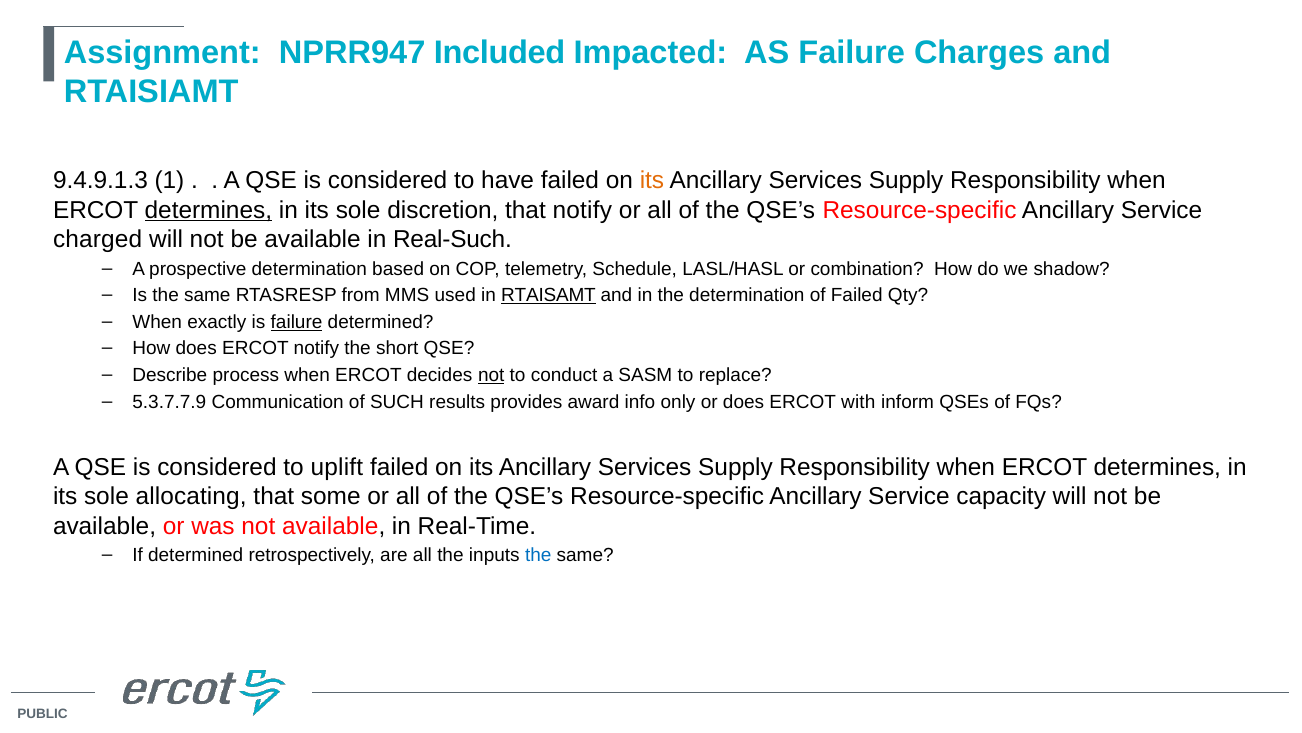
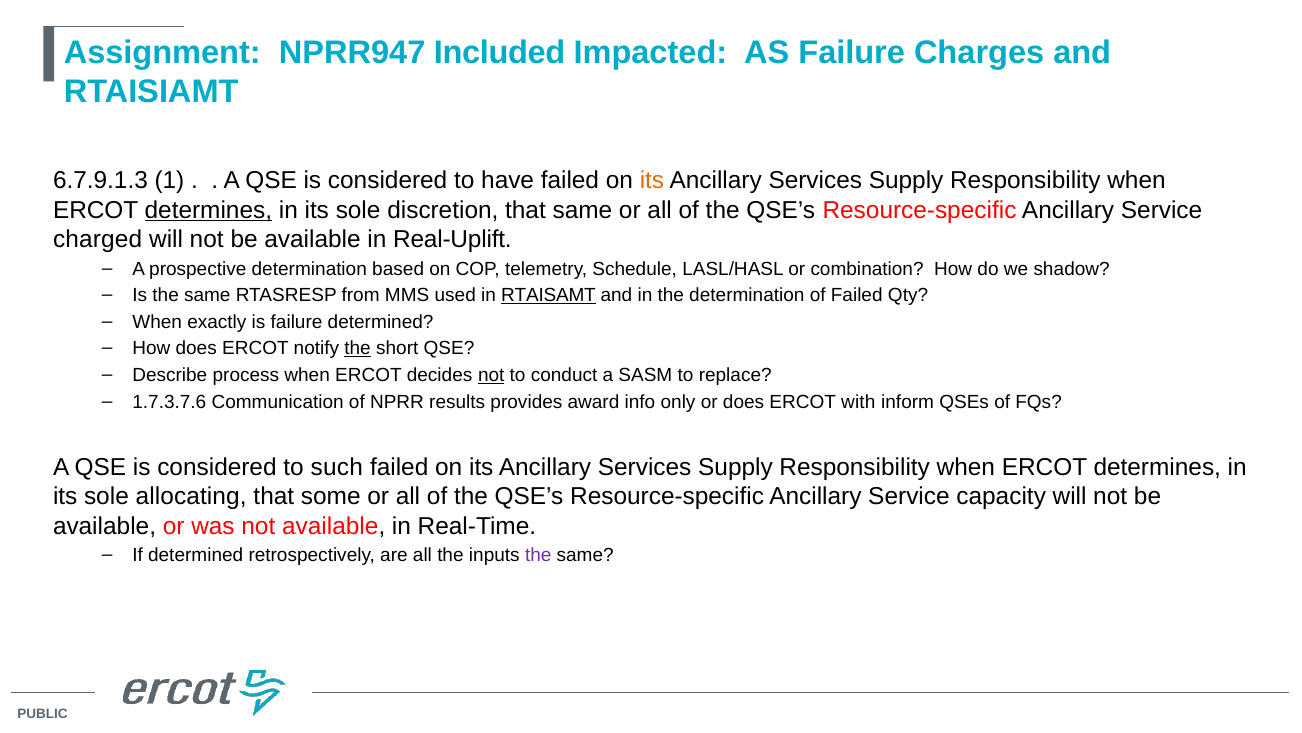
9.4.9.1.3: 9.4.9.1.3 -> 6.7.9.1.3
that notify: notify -> same
Real-Such: Real-Such -> Real-Uplift
failure at (297, 322) underline: present -> none
the at (358, 348) underline: none -> present
5.3.7.7.9: 5.3.7.7.9 -> 1.7.3.7.6
SUCH: SUCH -> NPRR
uplift: uplift -> such
the at (538, 555) colour: blue -> purple
